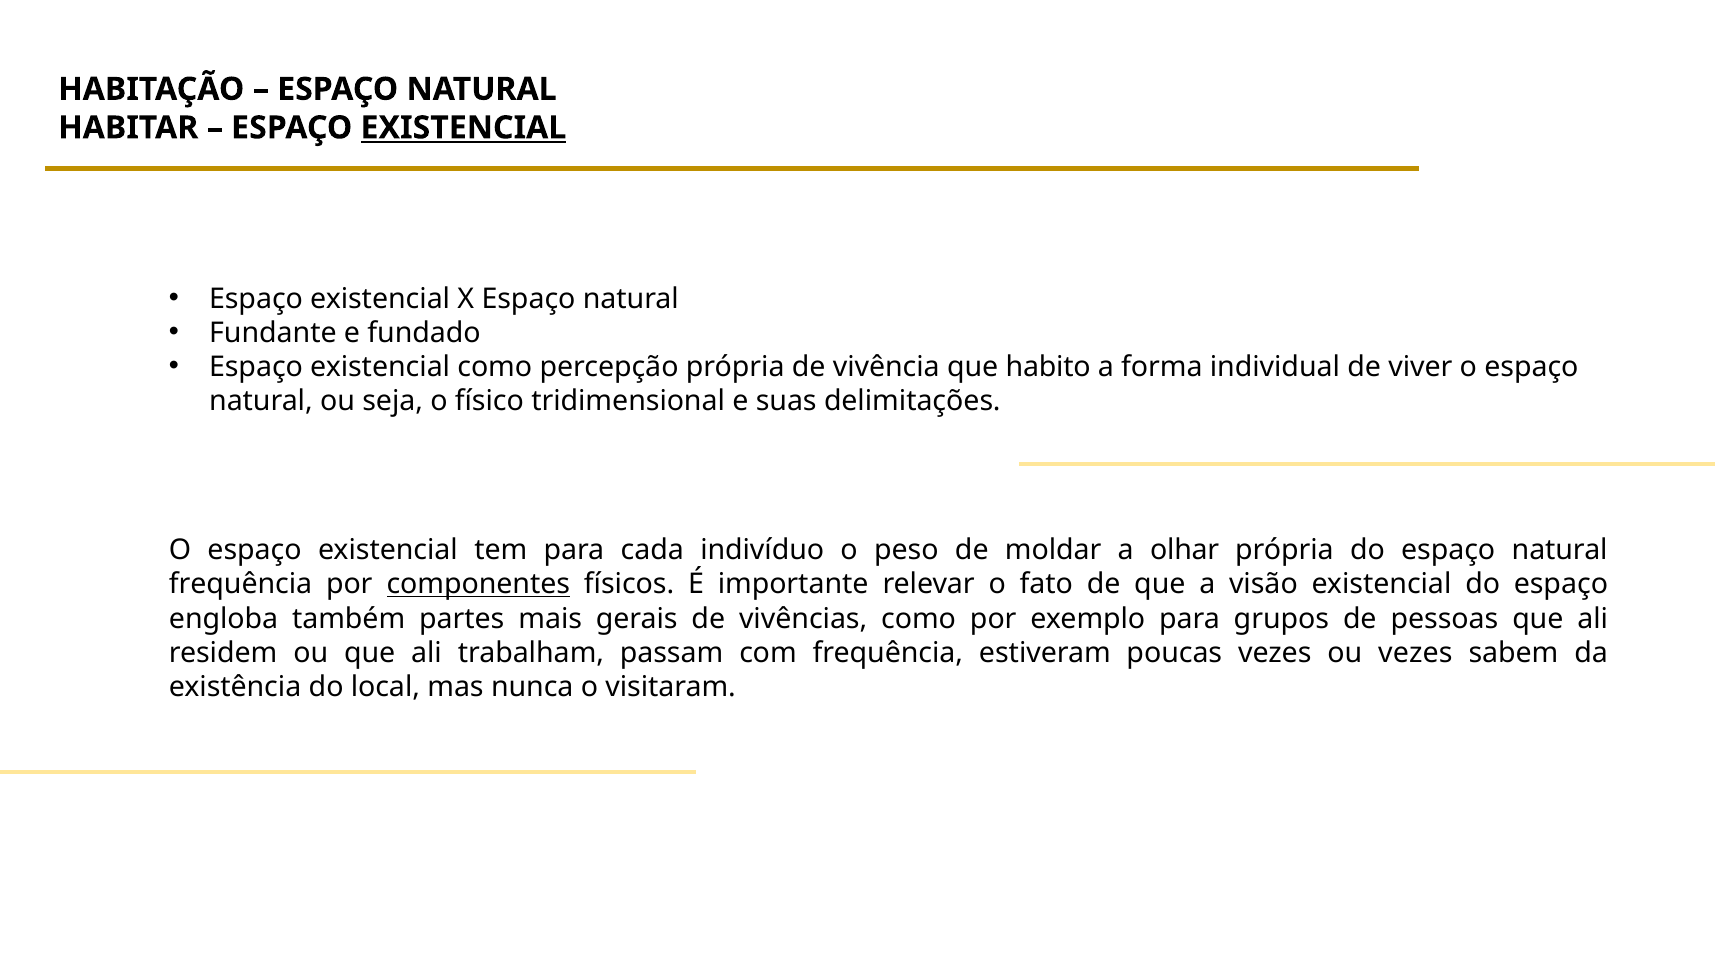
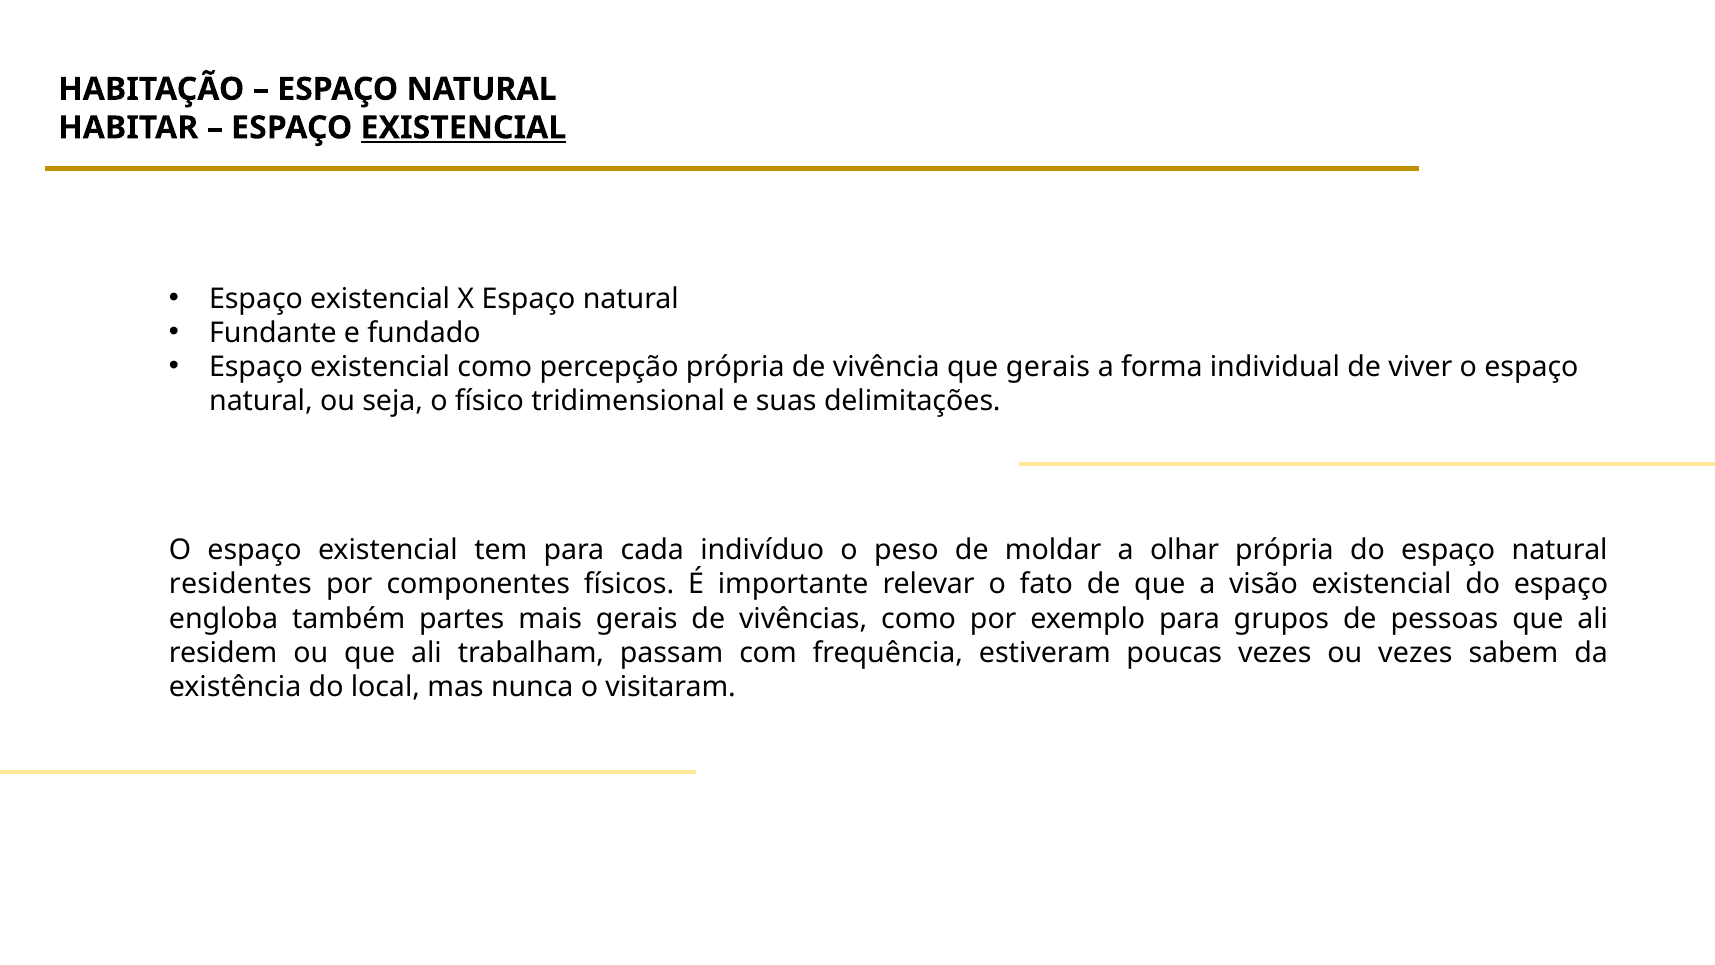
que habito: habito -> gerais
frequência at (241, 584): frequência -> residentes
componentes underline: present -> none
